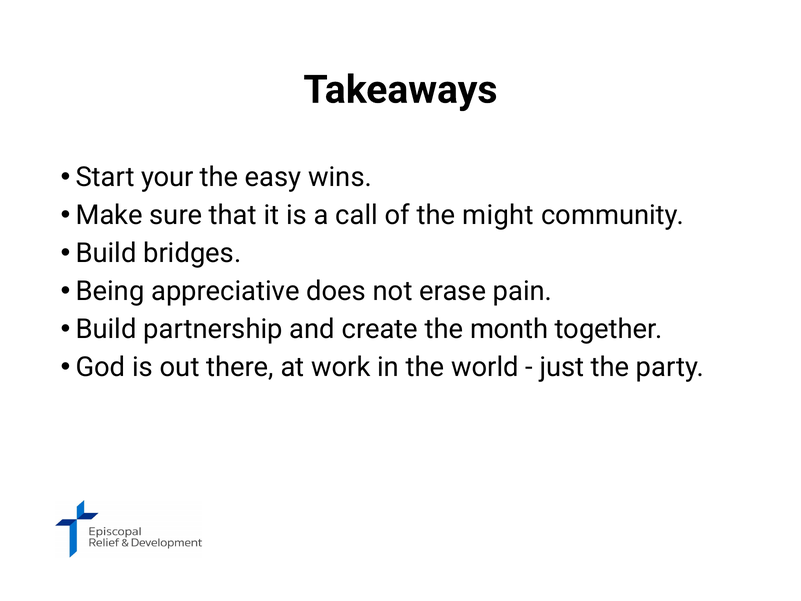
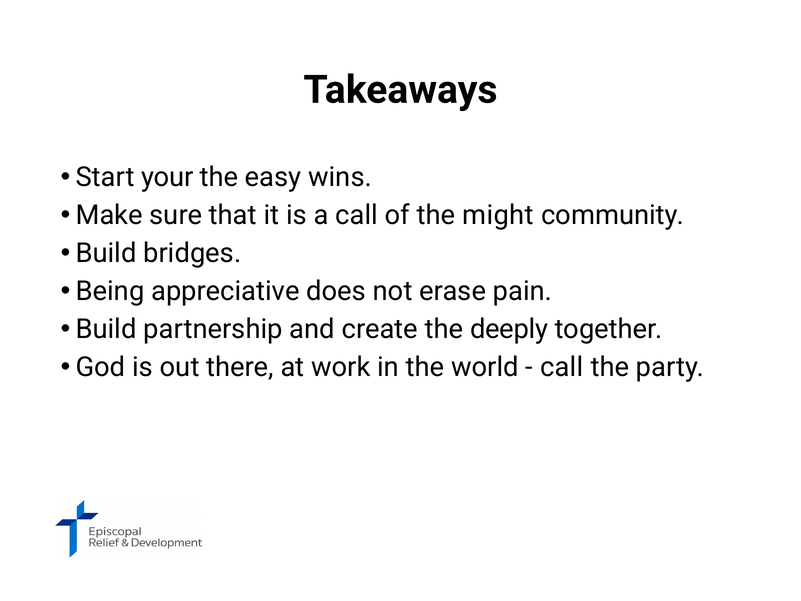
month: month -> deeply
just at (562, 367): just -> call
